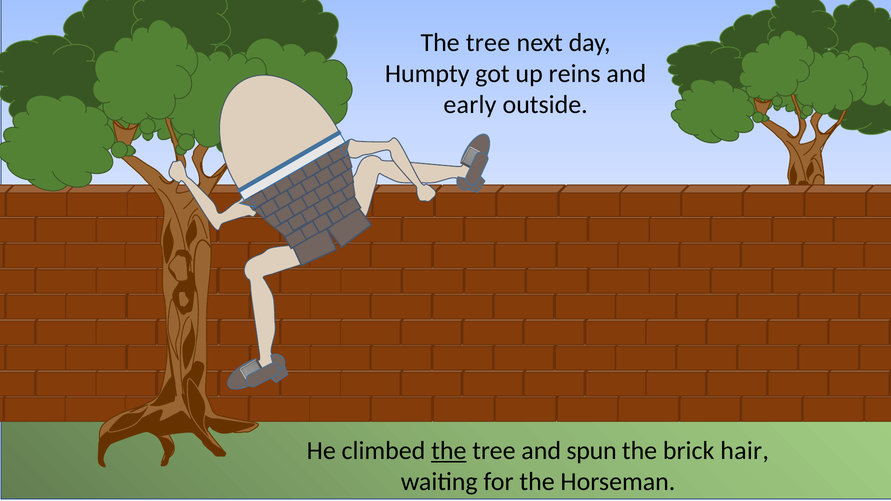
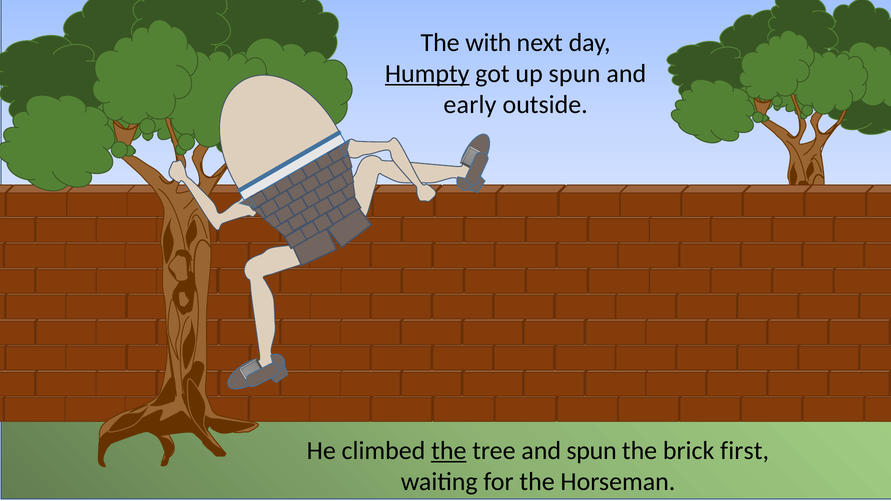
tree at (488, 43): tree -> with
Humpty underline: none -> present
up reins: reins -> spun
hair: hair -> first
